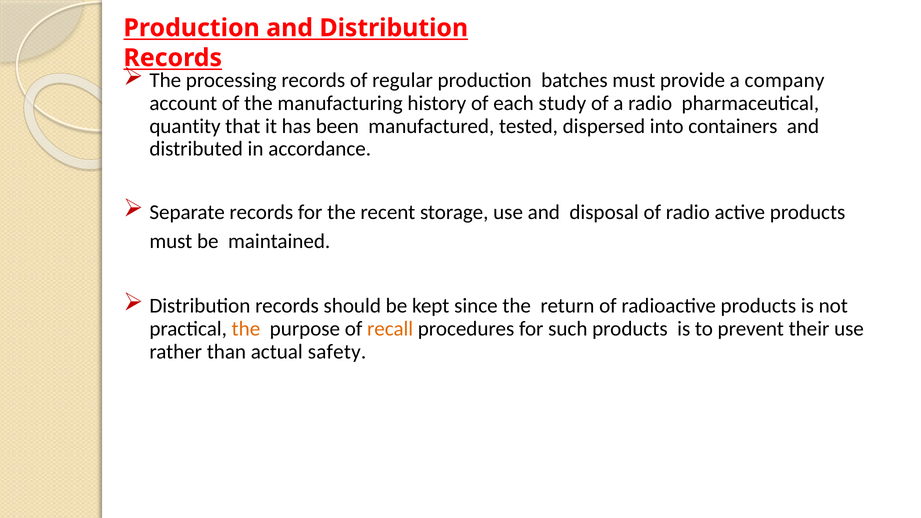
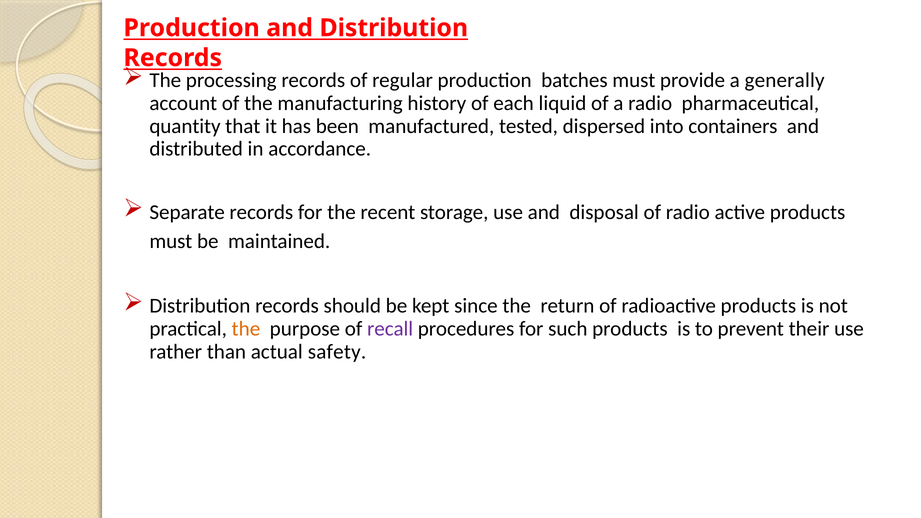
company: company -> generally
study: study -> liquid
recall colour: orange -> purple
